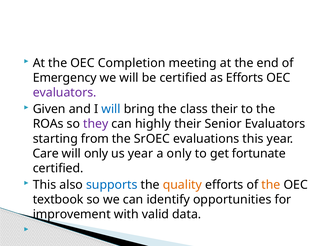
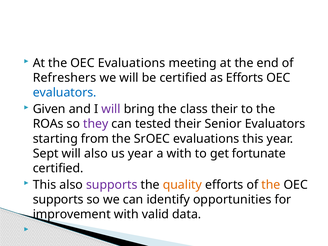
OEC Completion: Completion -> Evaluations
Emergency: Emergency -> Refreshers
evaluators at (65, 93) colour: purple -> blue
will at (111, 109) colour: blue -> purple
highly: highly -> tested
Care: Care -> Sept
will only: only -> also
a only: only -> with
supports at (112, 185) colour: blue -> purple
textbook at (58, 200): textbook -> supports
